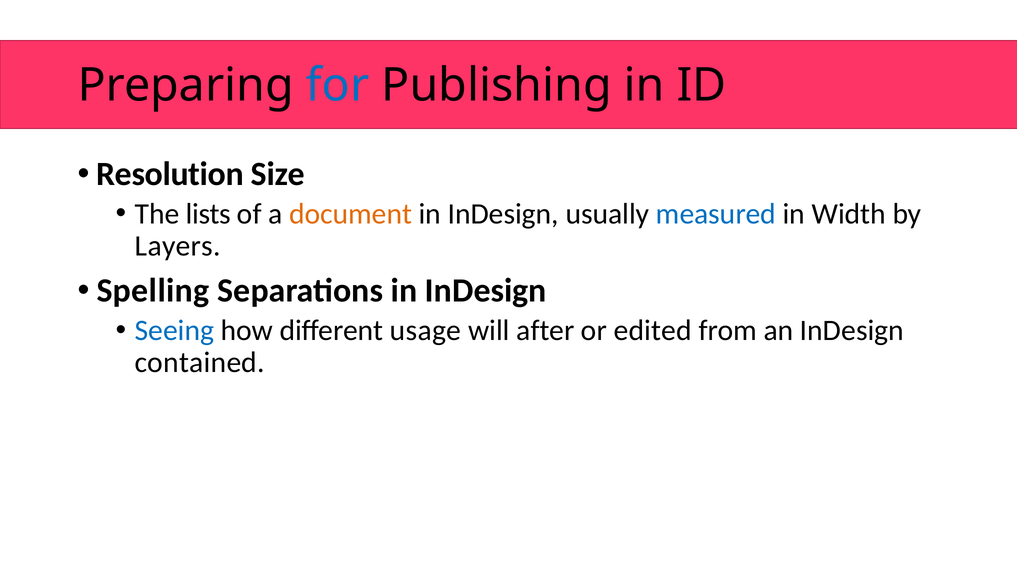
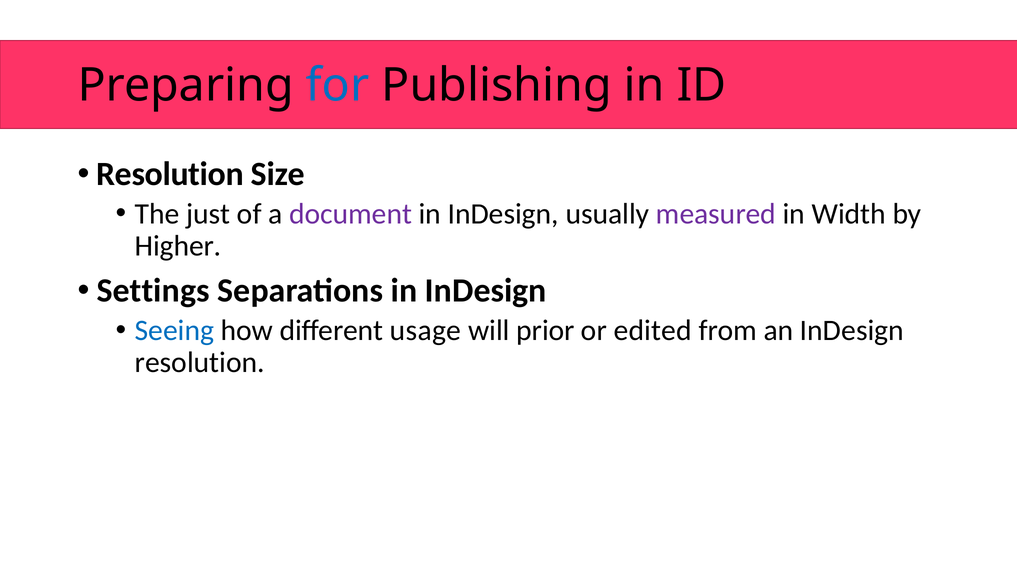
lists: lists -> just
document colour: orange -> purple
measured colour: blue -> purple
Layers: Layers -> Higher
Spelling: Spelling -> Settings
after: after -> prior
contained at (200, 363): contained -> resolution
